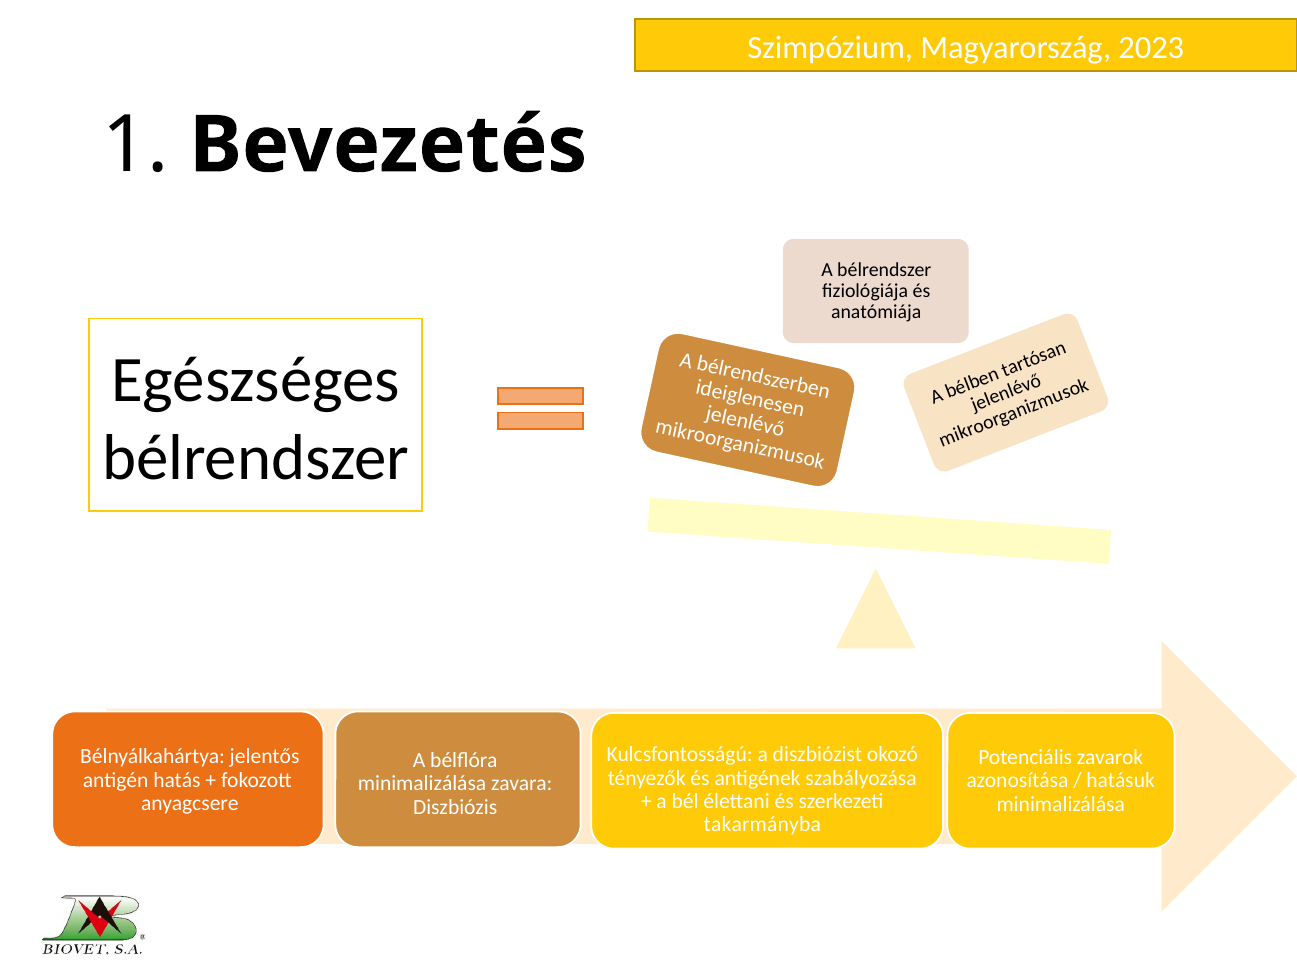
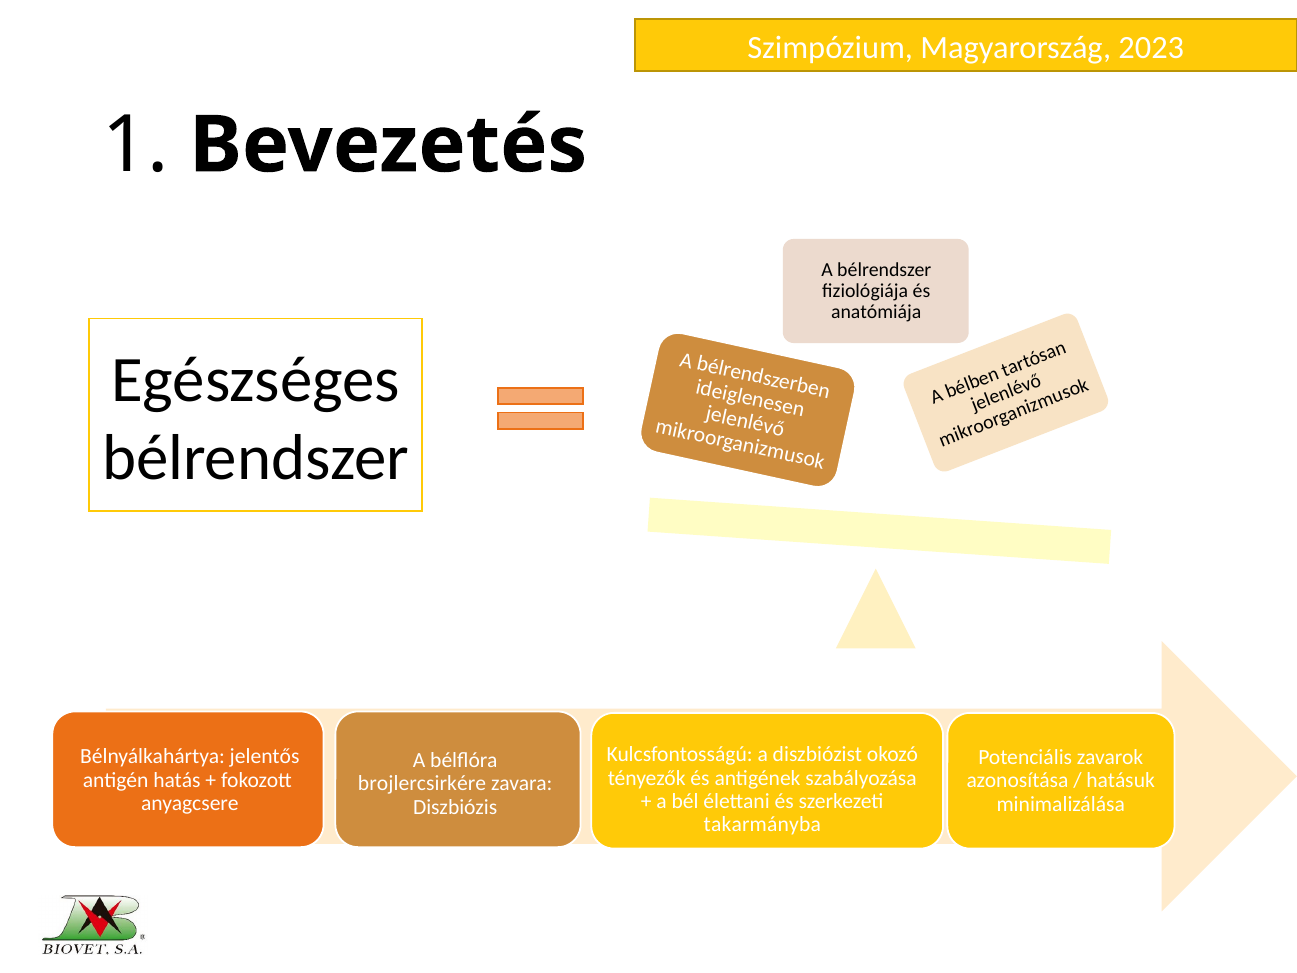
minimalizálása at (422, 783): minimalizálása -> brojlercsirkére
